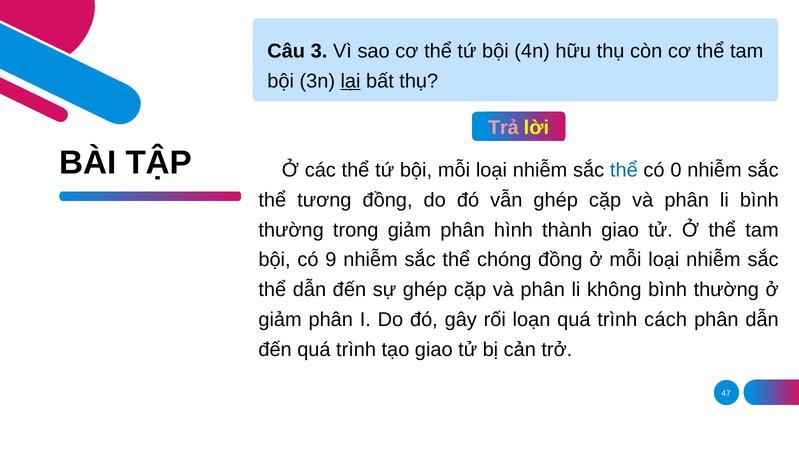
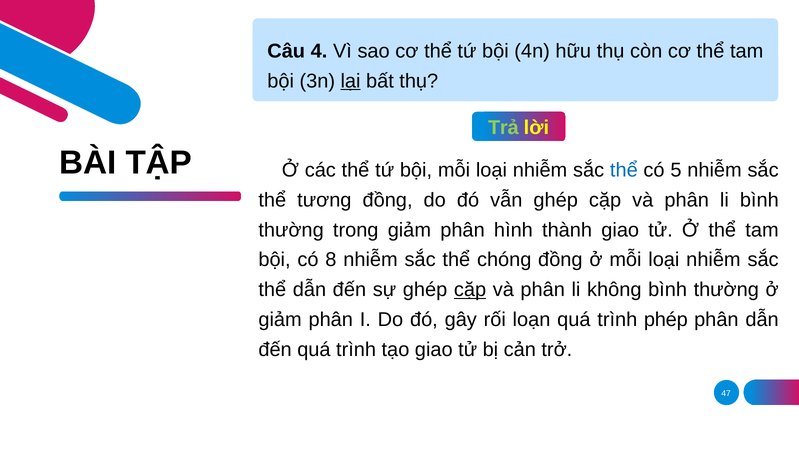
3: 3 -> 4
Trả colour: pink -> light green
0: 0 -> 5
9: 9 -> 8
cặp at (470, 290) underline: none -> present
cách: cách -> phép
